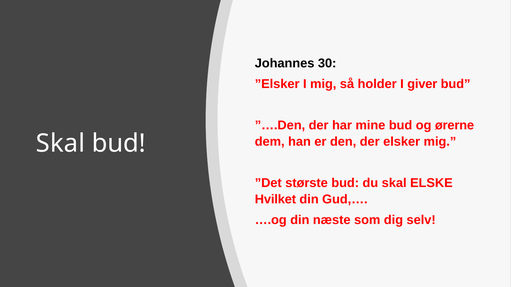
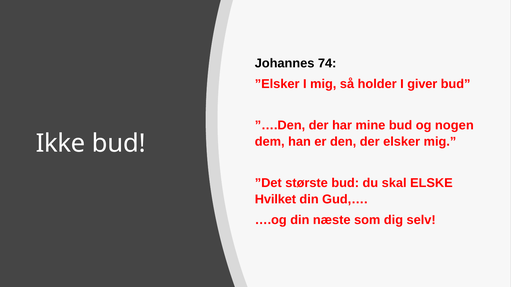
30: 30 -> 74
ørerne: ørerne -> nogen
Skal at (60, 144): Skal -> Ikke
